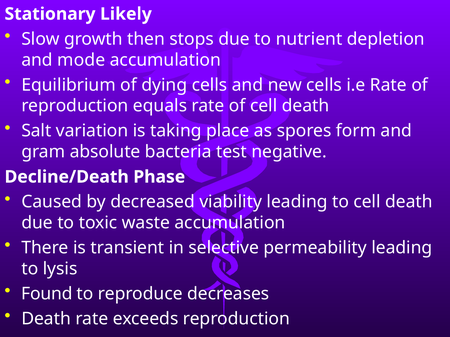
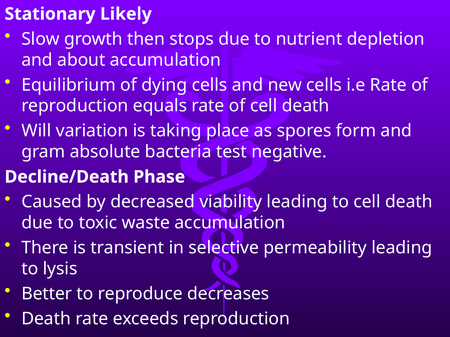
mode: mode -> about
Salt: Salt -> Will
Found: Found -> Better
